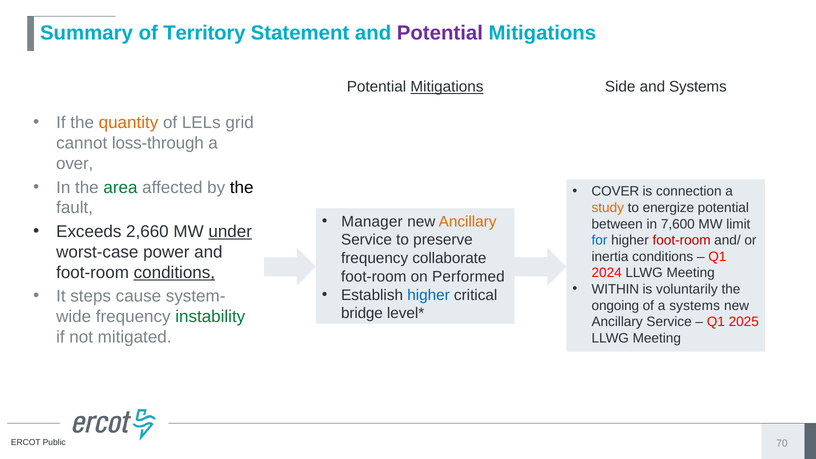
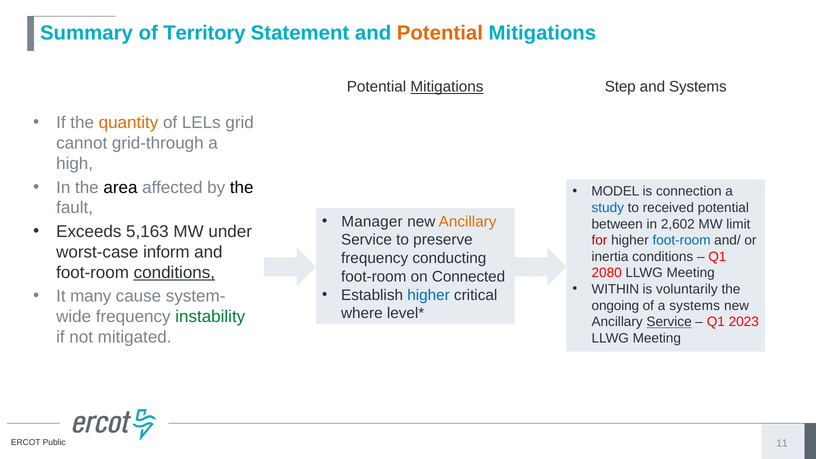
Potential at (440, 33) colour: purple -> orange
Side: Side -> Step
loss-through: loss-through -> grid-through
over: over -> high
area colour: green -> black
COVER: COVER -> MODEL
study colour: orange -> blue
energize: energize -> received
7,600: 7,600 -> 2,602
2,660: 2,660 -> 5,163
under underline: present -> none
for colour: blue -> red
foot-room at (682, 240) colour: red -> blue
power: power -> inform
collaborate: collaborate -> conducting
2024: 2024 -> 2080
Performed: Performed -> Connected
steps: steps -> many
bridge: bridge -> where
Service at (669, 322) underline: none -> present
2025: 2025 -> 2023
70: 70 -> 11
